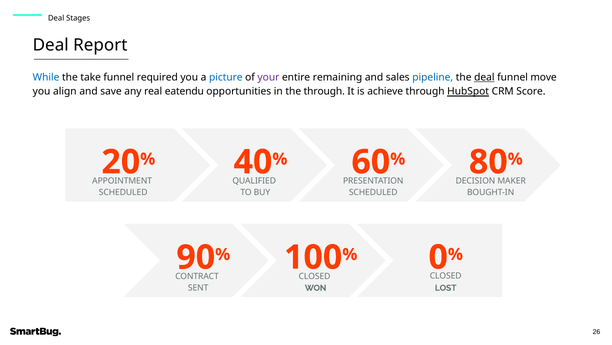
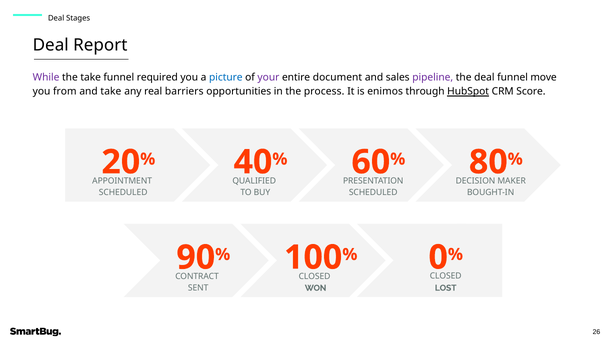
While colour: blue -> purple
remaining: remaining -> document
pipeline colour: blue -> purple
deal at (484, 77) underline: present -> none
align: align -> from
and save: save -> take
eatendu: eatendu -> barriers
the through: through -> process
achieve: achieve -> enimos
